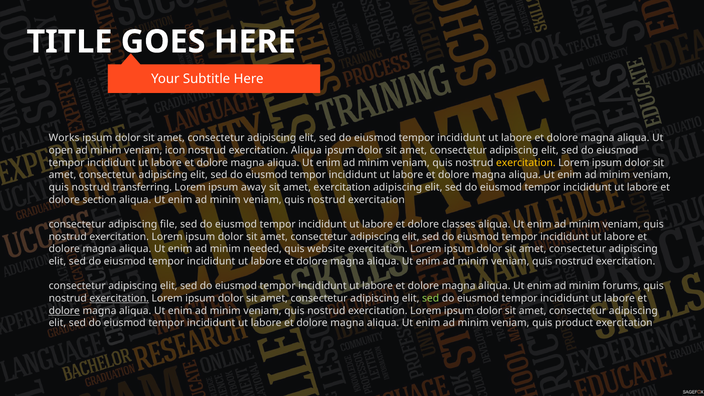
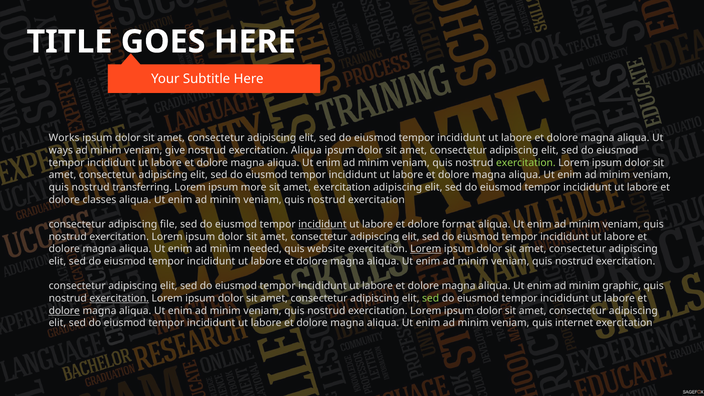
open: open -> ways
icon: icon -> give
exercitation at (526, 163) colour: yellow -> light green
away: away -> more
section: section -> classes
incididunt at (322, 224) underline: none -> present
classes: classes -> format
Lorem at (426, 249) underline: none -> present
forums: forums -> graphic
product: product -> internet
